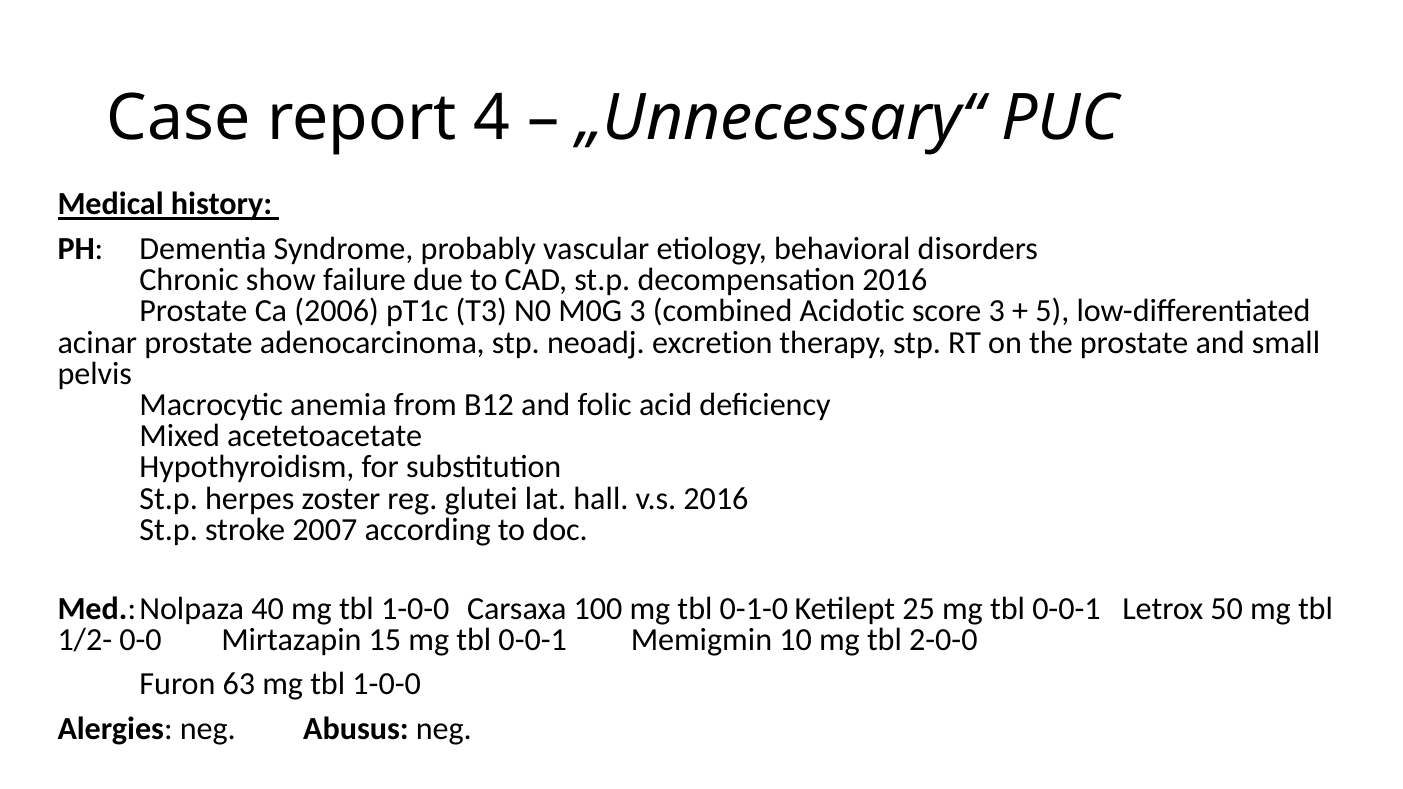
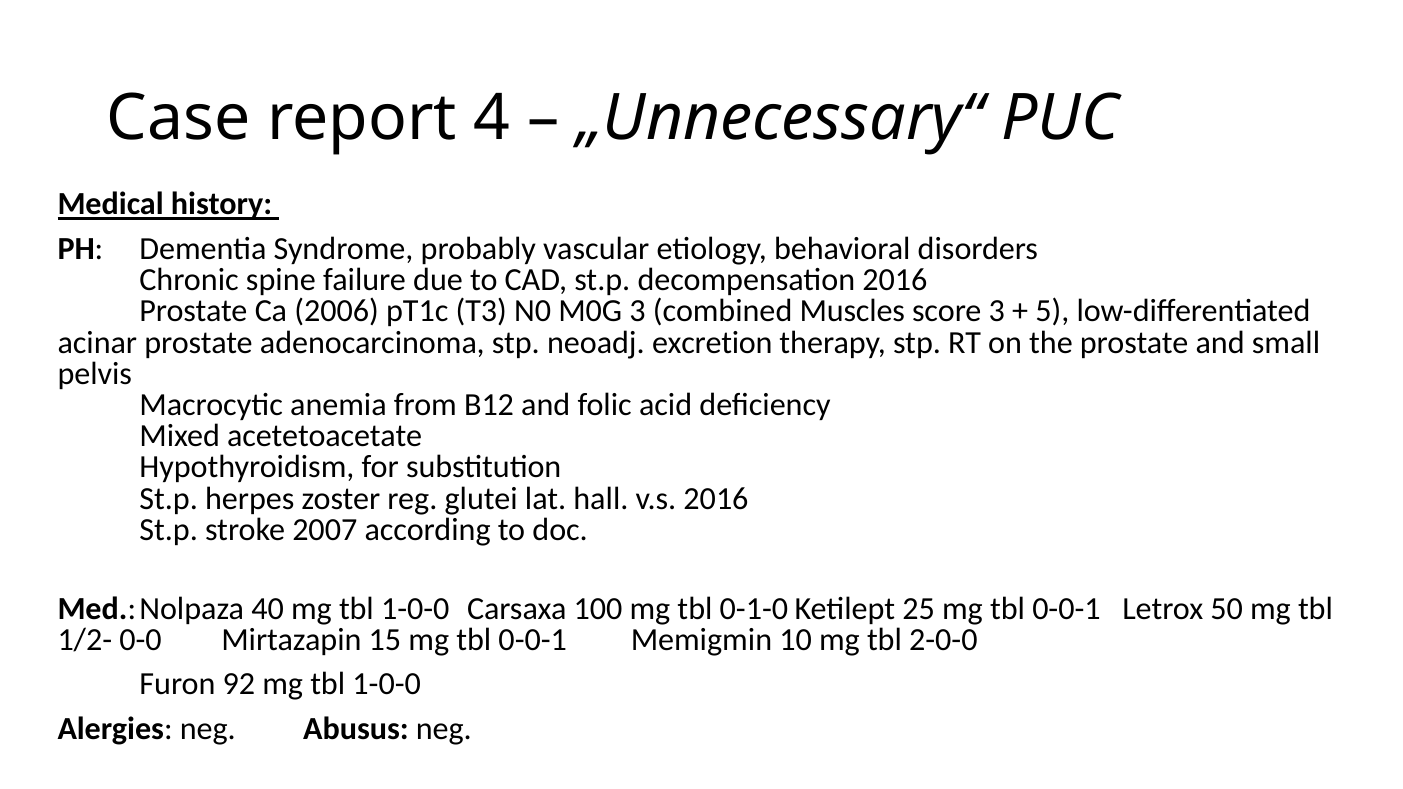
show: show -> spine
Acidotic: Acidotic -> Muscles
63: 63 -> 92
